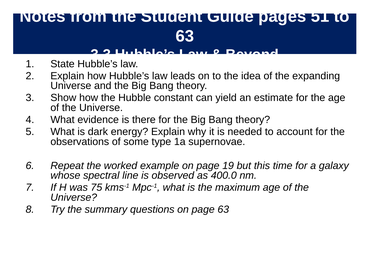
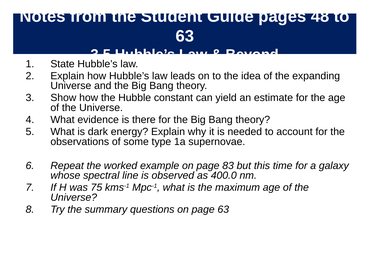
51: 51 -> 48
3.3: 3.3 -> 3.5
19: 19 -> 83
